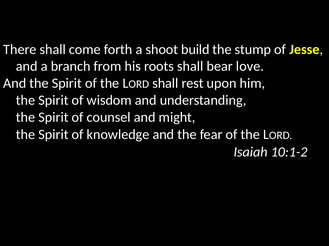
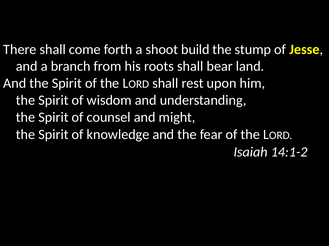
love: love -> land
10:1-2: 10:1-2 -> 14:1-2
